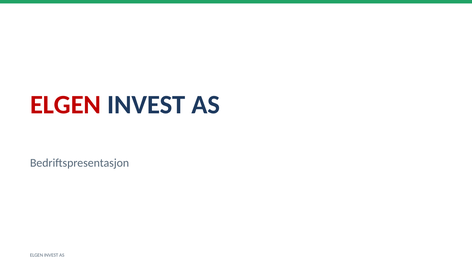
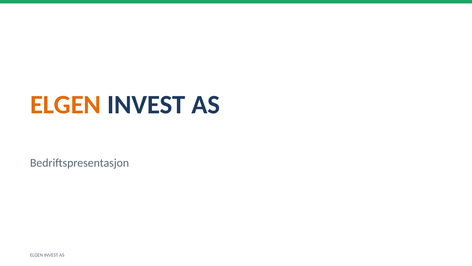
ELGEN at (66, 105) colour: red -> orange
